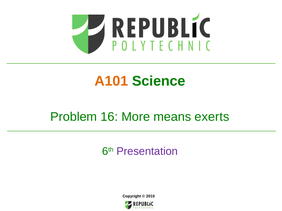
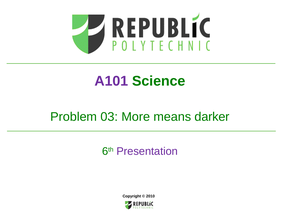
A101 colour: orange -> purple
16: 16 -> 03
exerts: exerts -> darker
